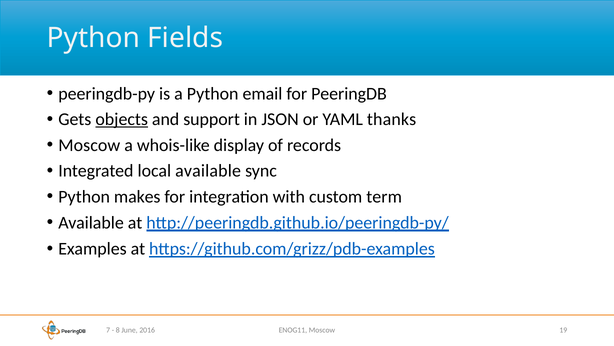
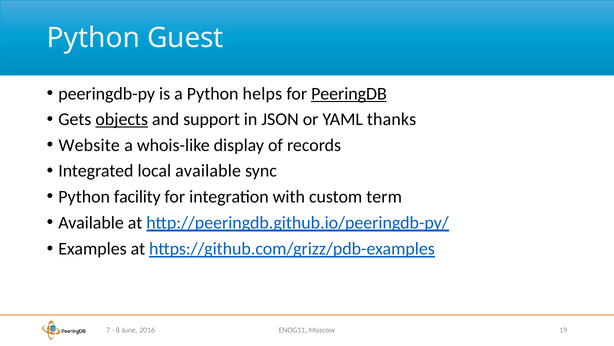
Fields: Fields -> Guest
email: email -> helps
PeeringDB underline: none -> present
Moscow at (89, 145): Moscow -> Website
makes: makes -> facility
